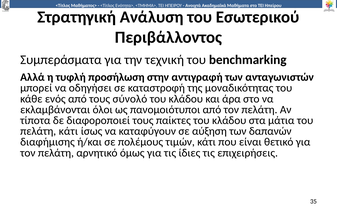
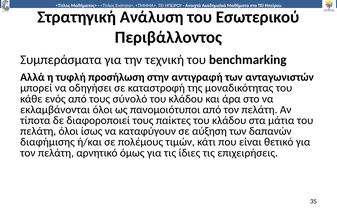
πελάτη κάτι: κάτι -> όλοι
